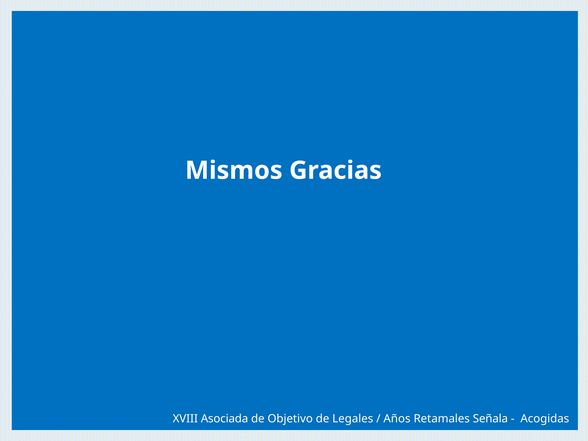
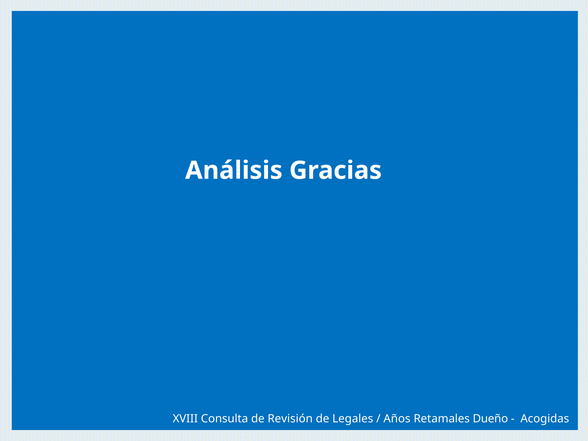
Mismos: Mismos -> Análisis
Asociada: Asociada -> Consulta
Objetivo: Objetivo -> Revisión
Señala: Señala -> Dueño
